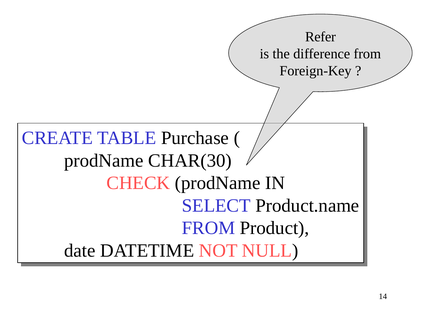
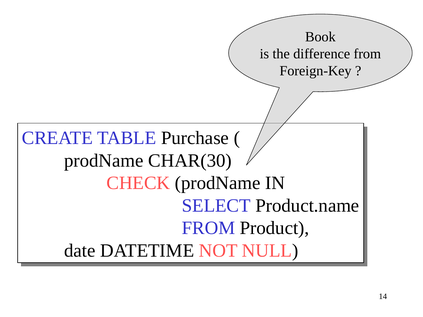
Refer: Refer -> Book
